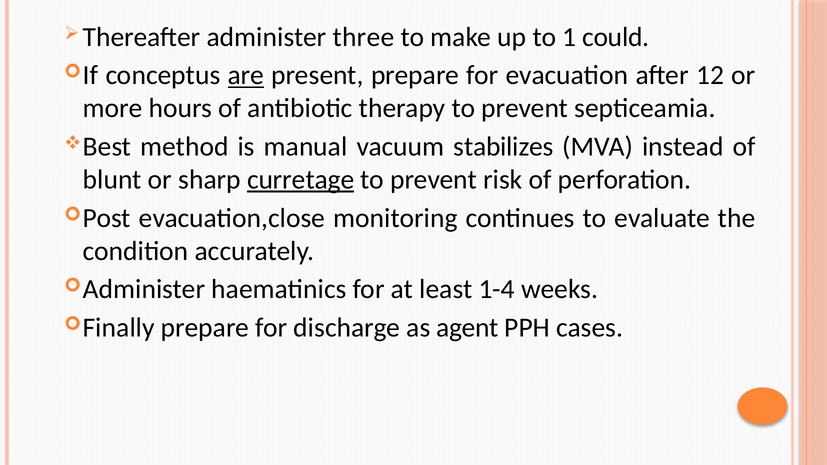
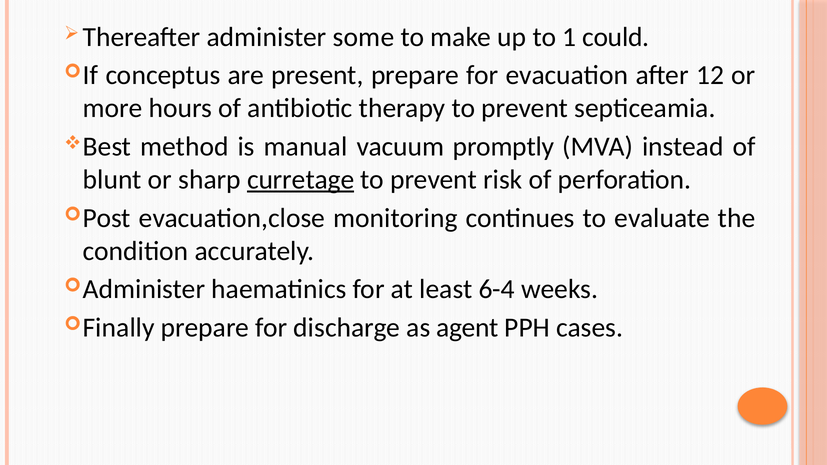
three: three -> some
are underline: present -> none
stabilizes: stabilizes -> promptly
1-4: 1-4 -> 6-4
